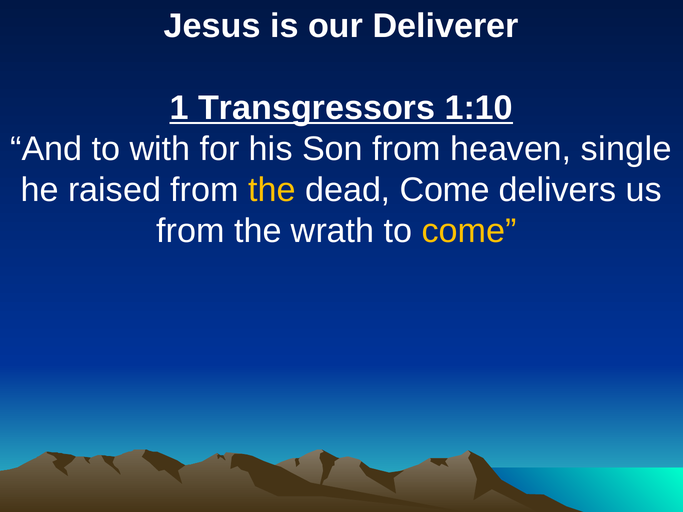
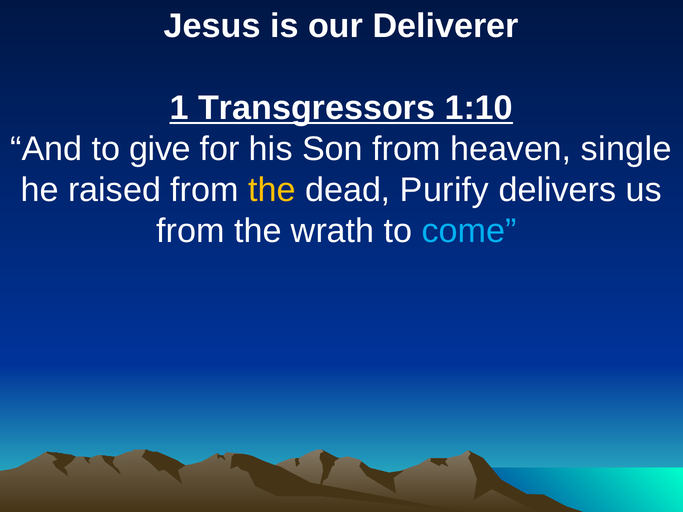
with: with -> give
dead Come: Come -> Purify
come at (469, 231) colour: yellow -> light blue
